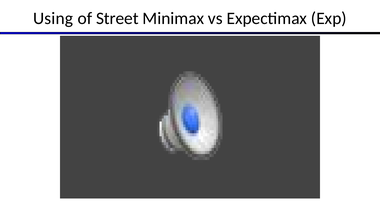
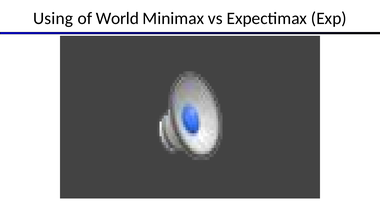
Street: Street -> World
